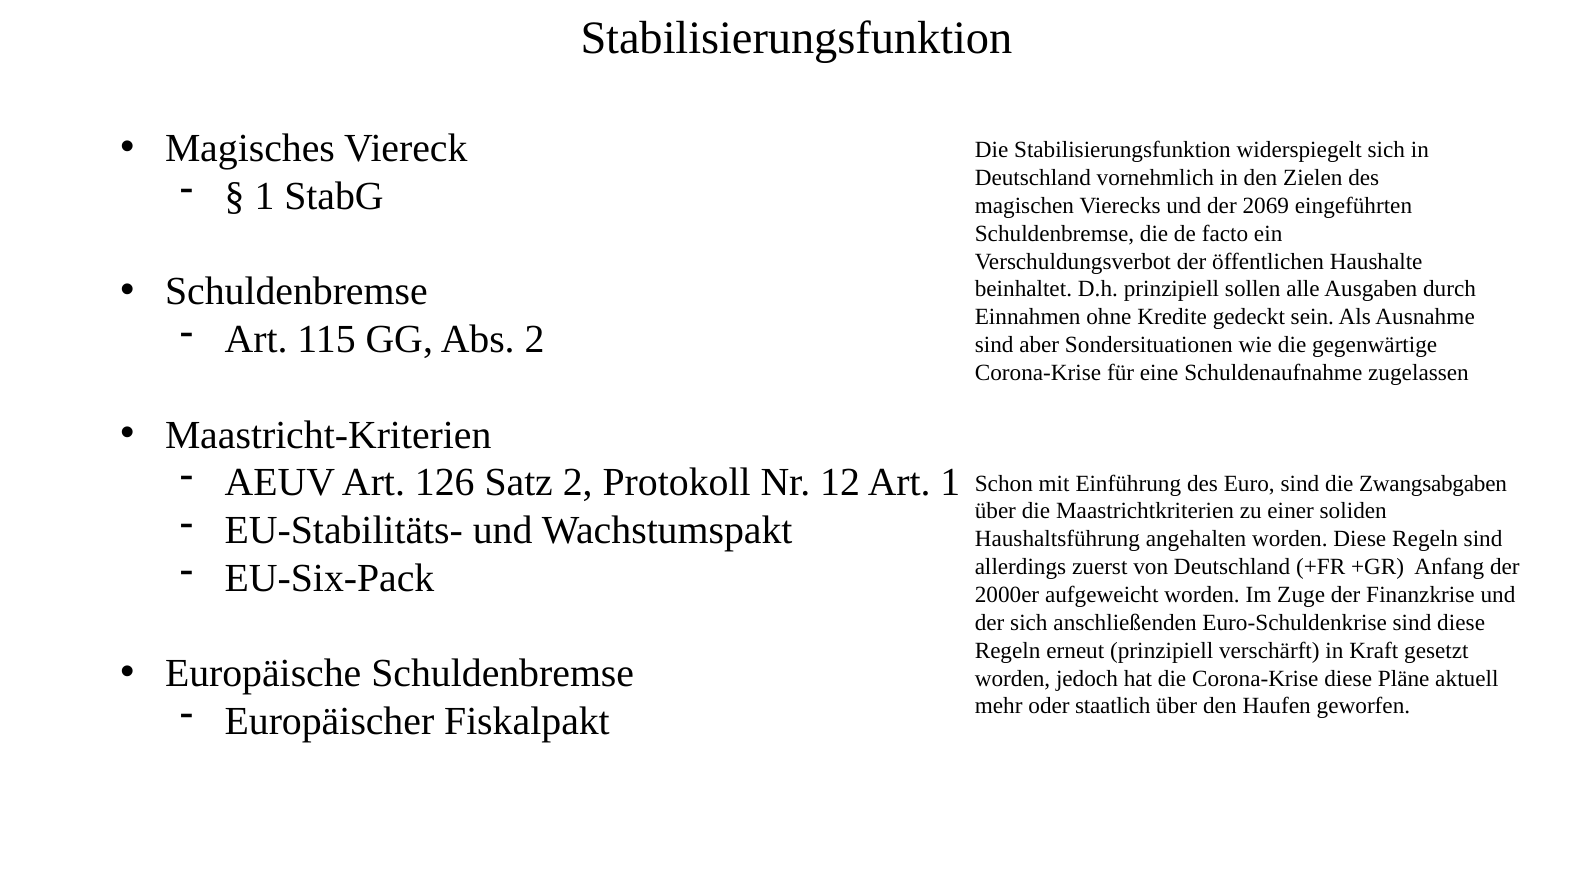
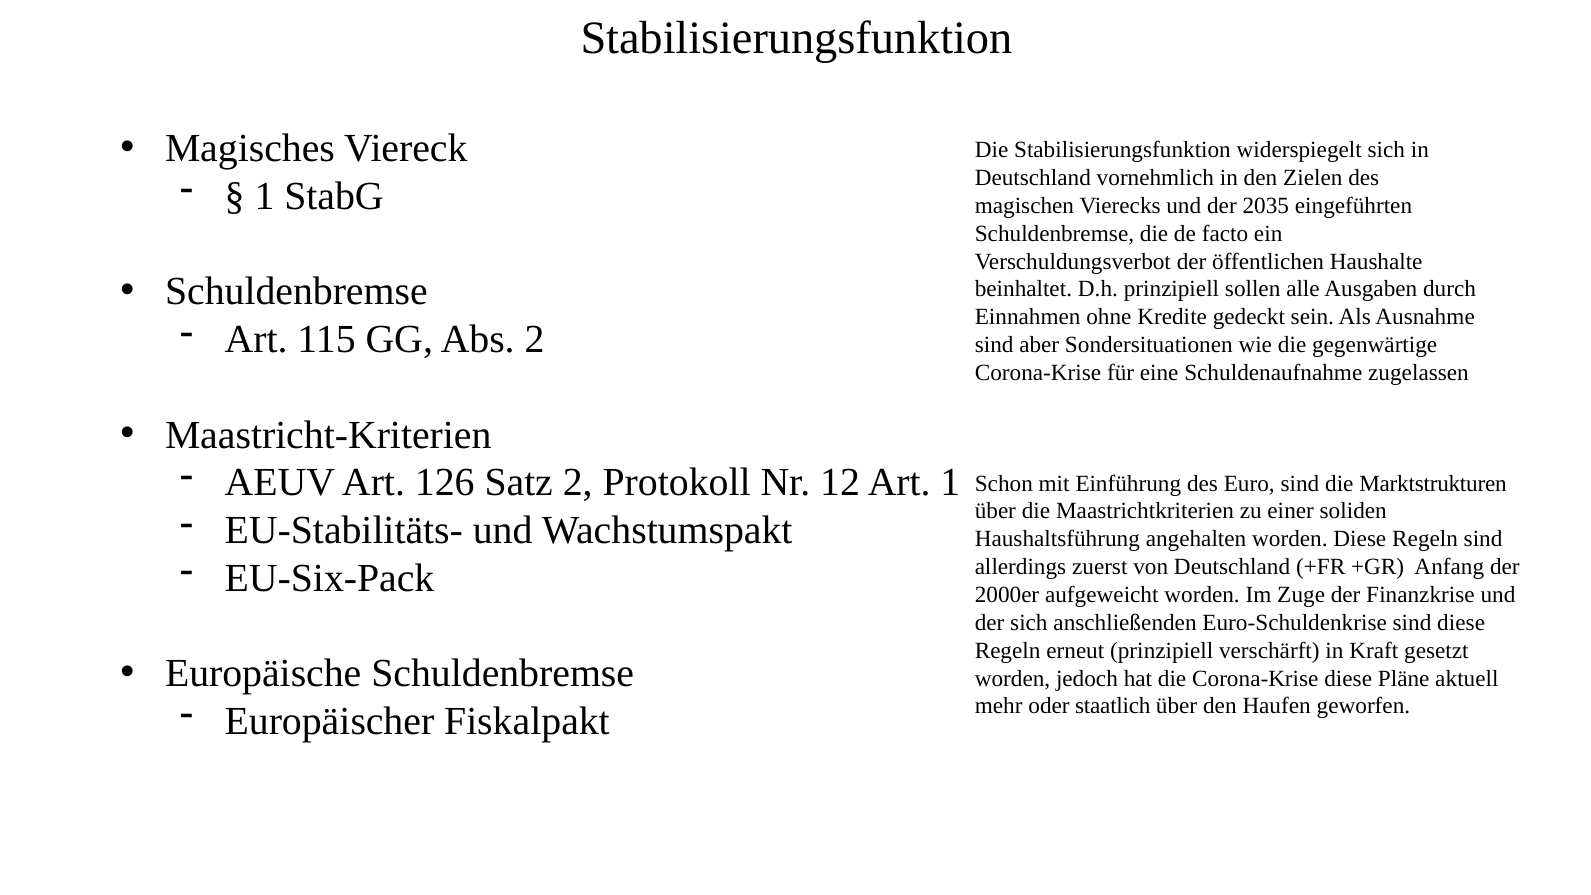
2069: 2069 -> 2035
Zwangsabgaben: Zwangsabgaben -> Marktstrukturen
